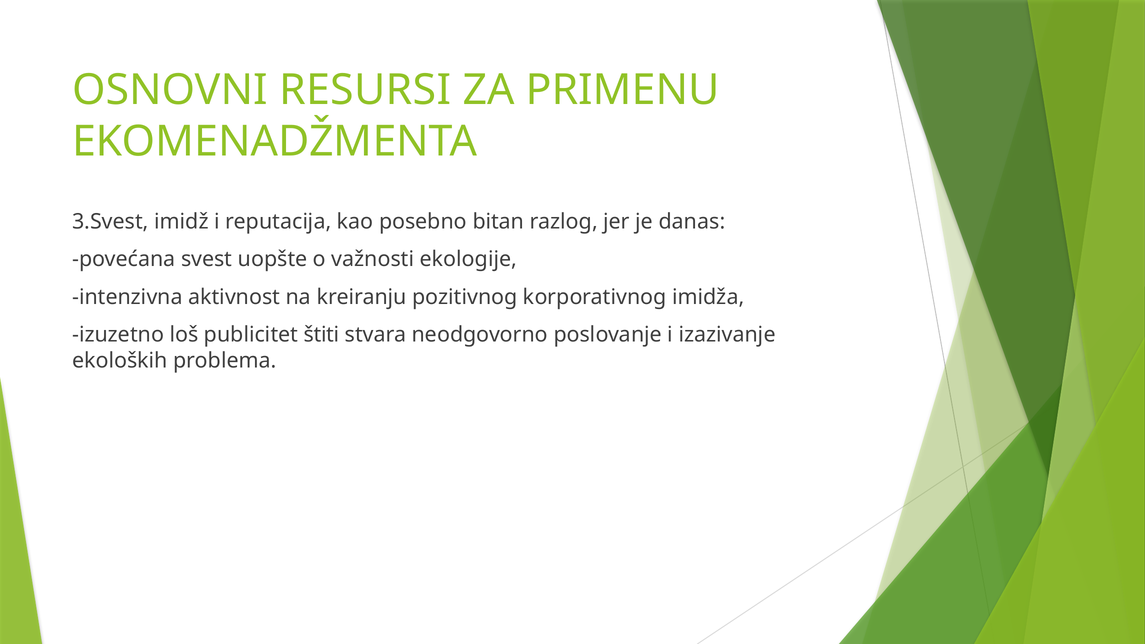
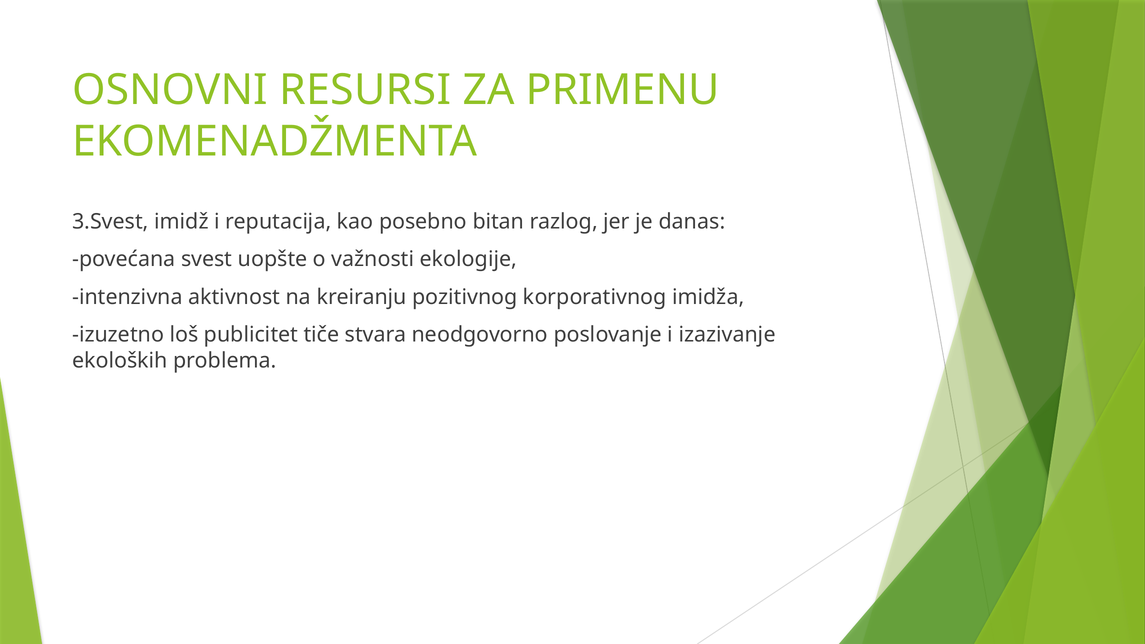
štiti: štiti -> tiče
